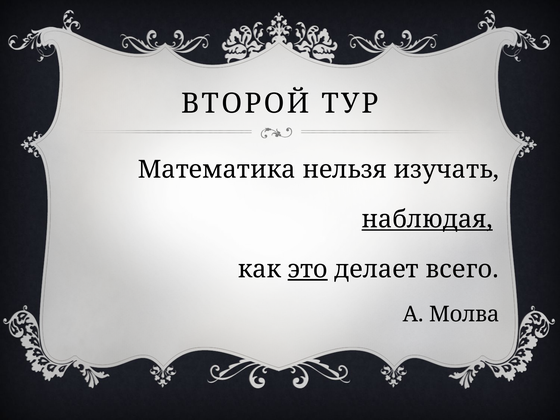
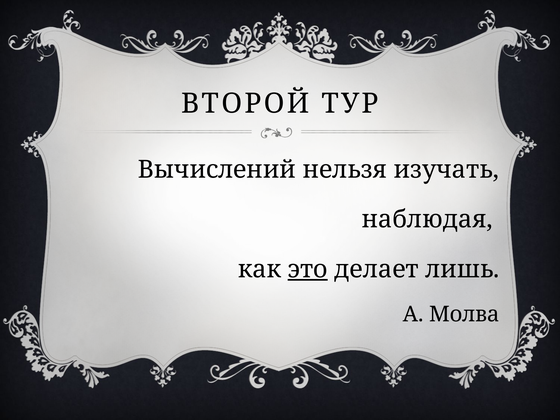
Математика: Математика -> Вычислений
наблюдая underline: present -> none
всего: всего -> лишь
